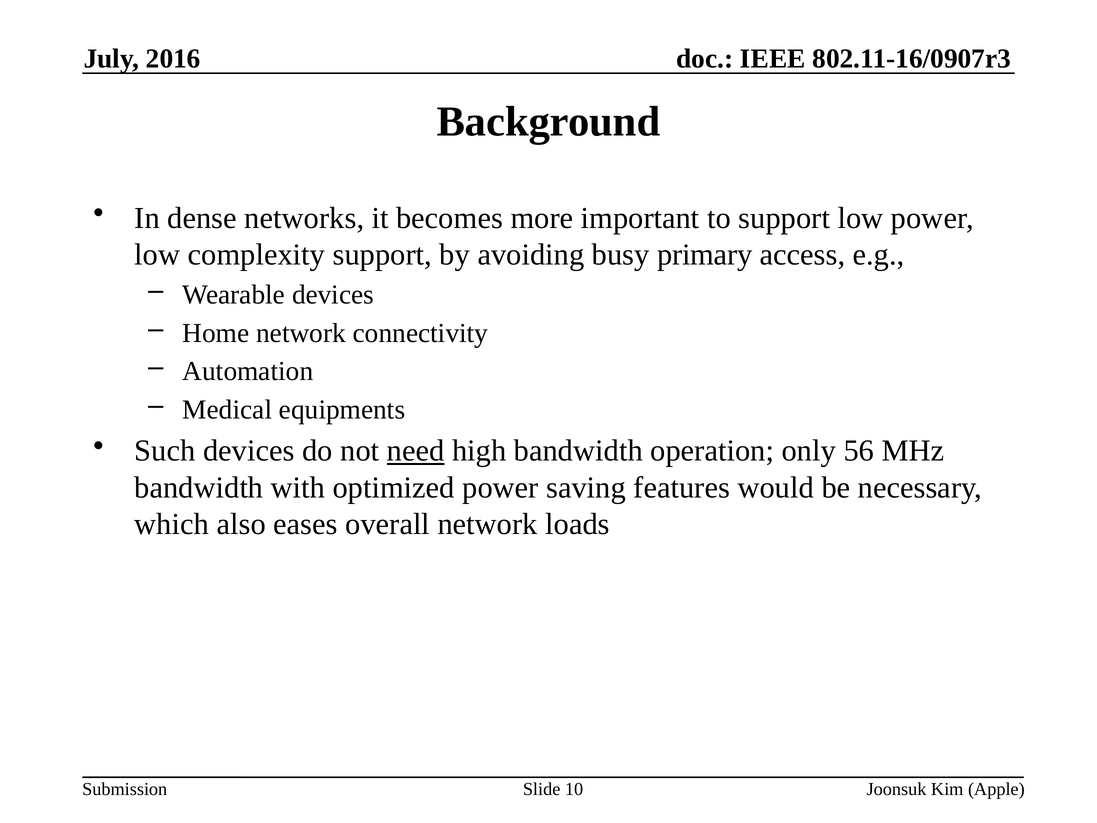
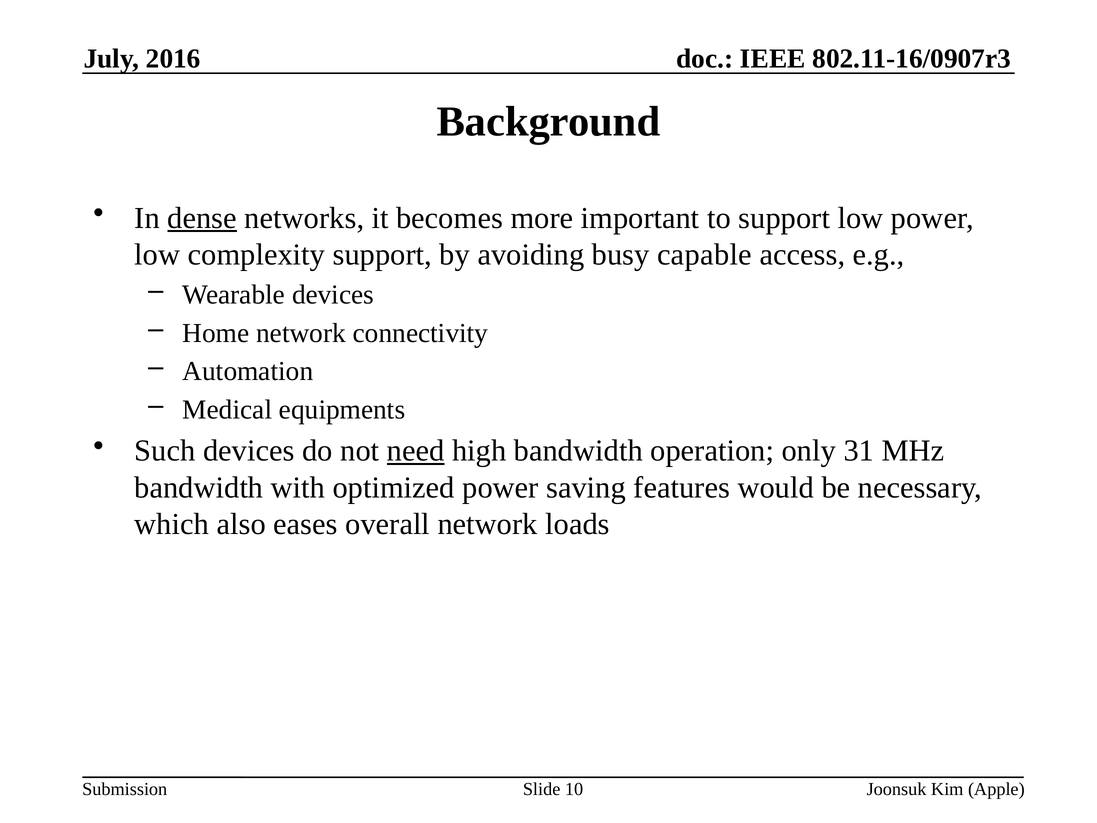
dense underline: none -> present
primary: primary -> capable
56: 56 -> 31
